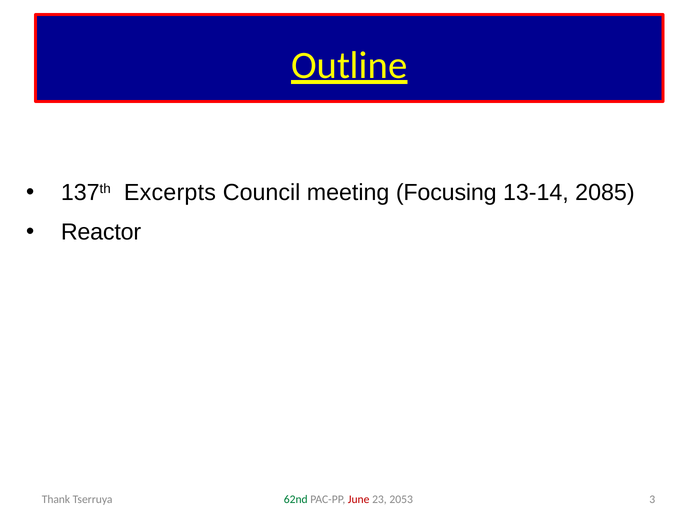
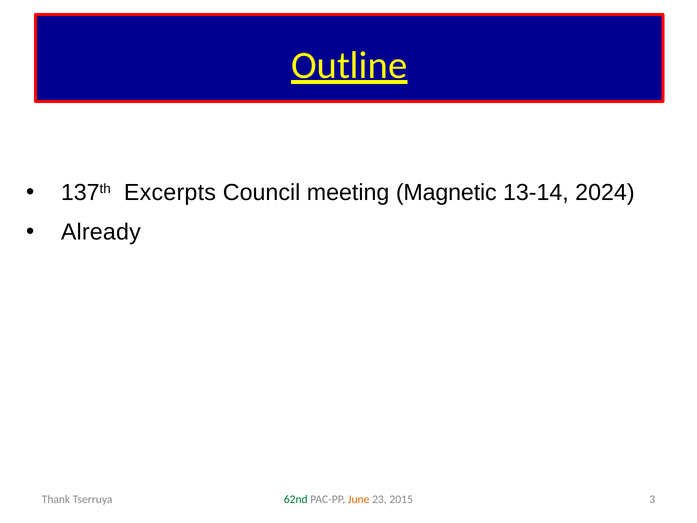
Focusing: Focusing -> Magnetic
2085: 2085 -> 2024
Reactor: Reactor -> Already
June colour: red -> orange
2053: 2053 -> 2015
